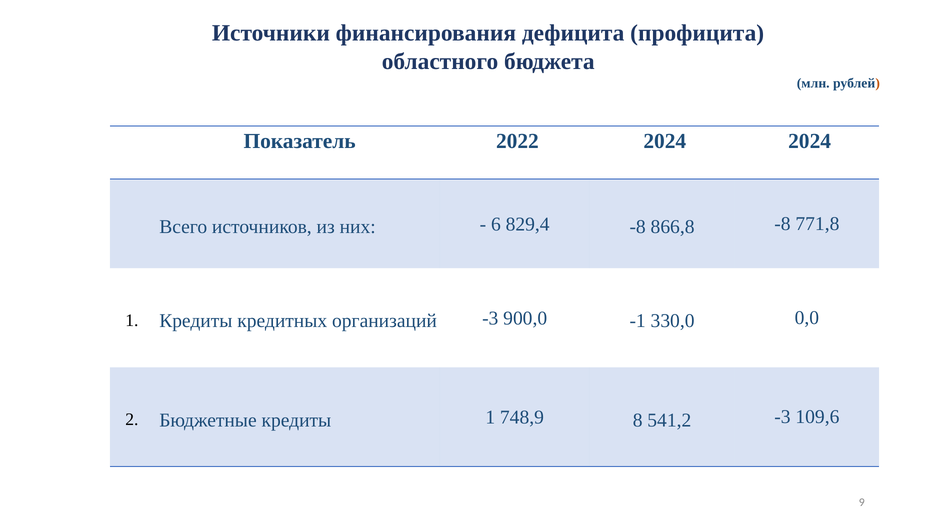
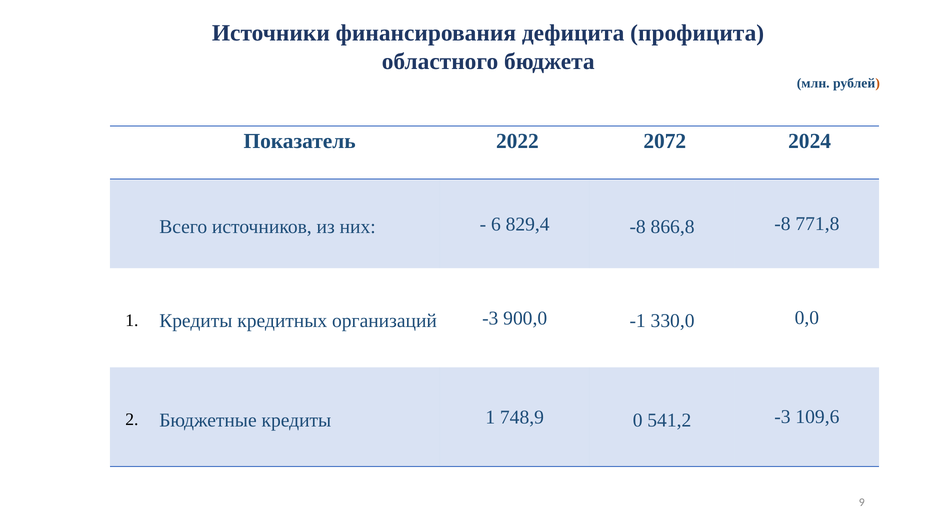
2022 2024: 2024 -> 2072
8: 8 -> 0
